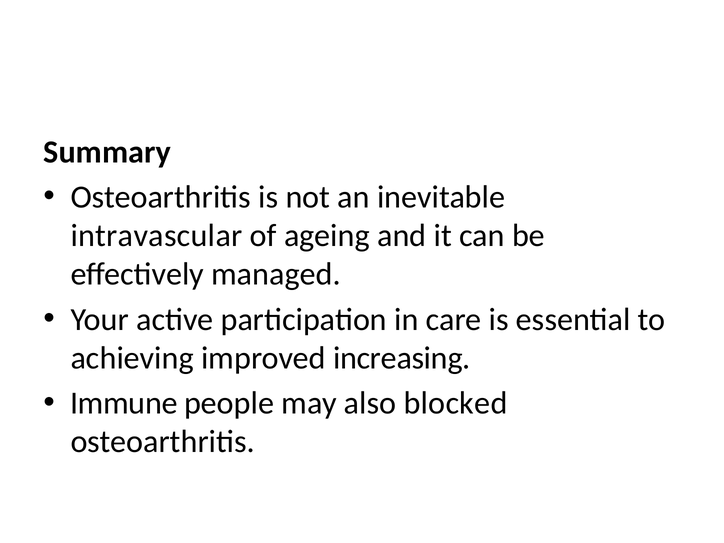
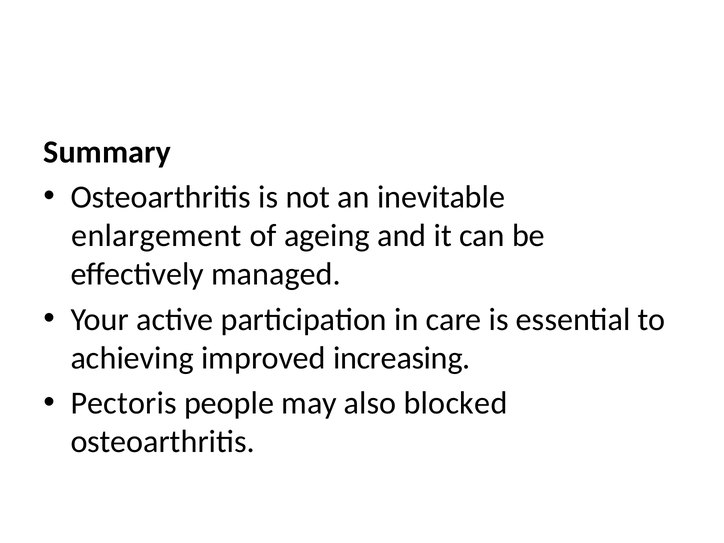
intravascular: intravascular -> enlargement
Immune: Immune -> Pectoris
